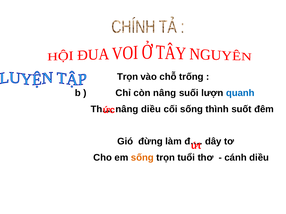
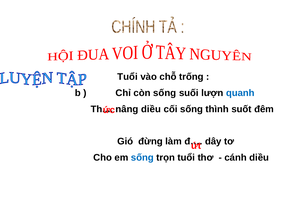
Trọn at (128, 77): Trọn -> Tuổi
còn nâng: nâng -> sống
sống at (142, 158) colour: orange -> blue
